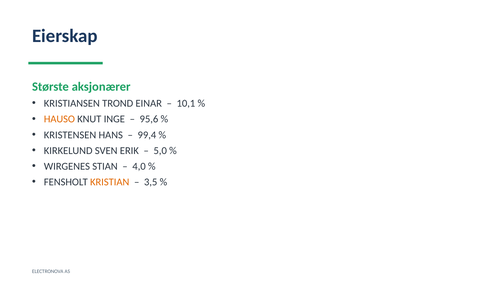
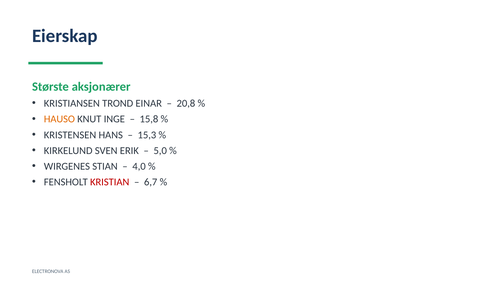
10,1: 10,1 -> 20,8
95,6: 95,6 -> 15,8
99,4: 99,4 -> 15,3
KRISTIAN colour: orange -> red
3,5: 3,5 -> 6,7
